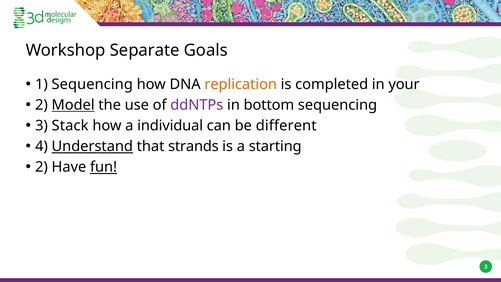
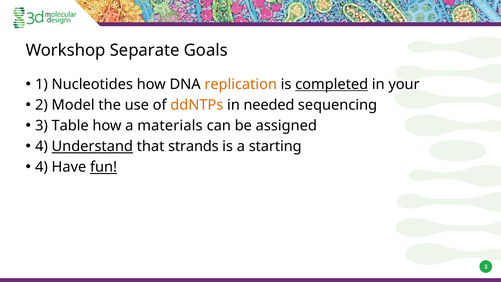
1 Sequencing: Sequencing -> Nucleotides
completed underline: none -> present
Model underline: present -> none
ddNTPs colour: purple -> orange
bottom: bottom -> needed
Stack: Stack -> Table
individual: individual -> materials
different: different -> assigned
2 at (41, 167): 2 -> 4
